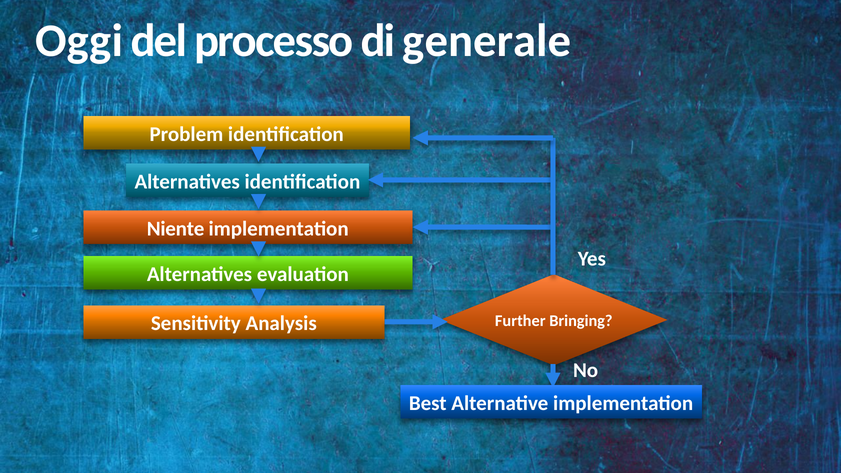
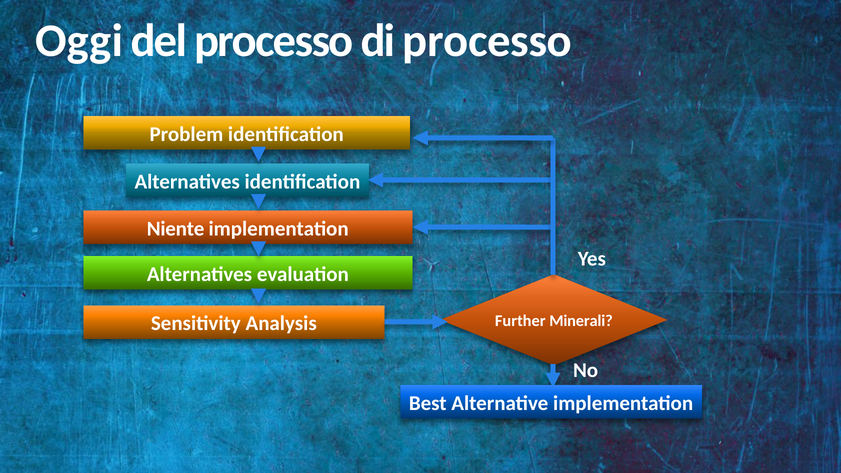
di generale: generale -> processo
Bringing: Bringing -> Minerali
